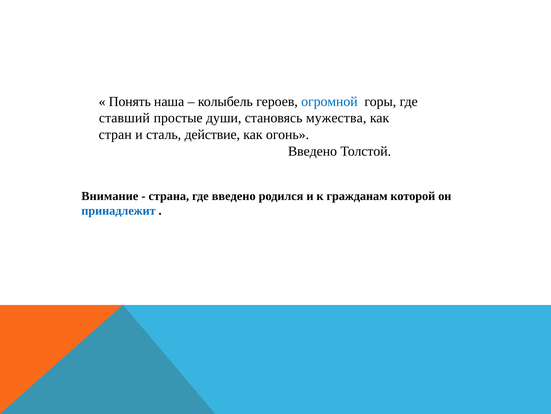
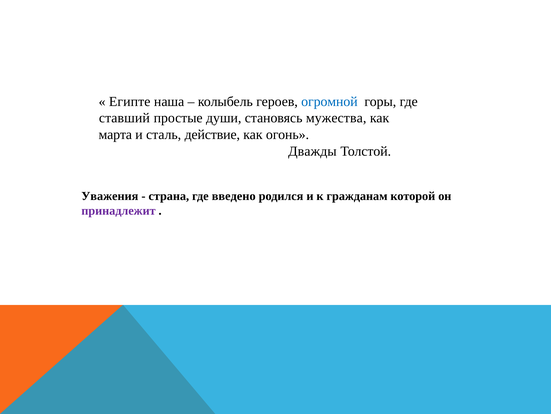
Понять: Понять -> Египте
стран: стран -> марта
Введено at (313, 151): Введено -> Дважды
Внимание: Внимание -> Уважения
принадлежит colour: blue -> purple
